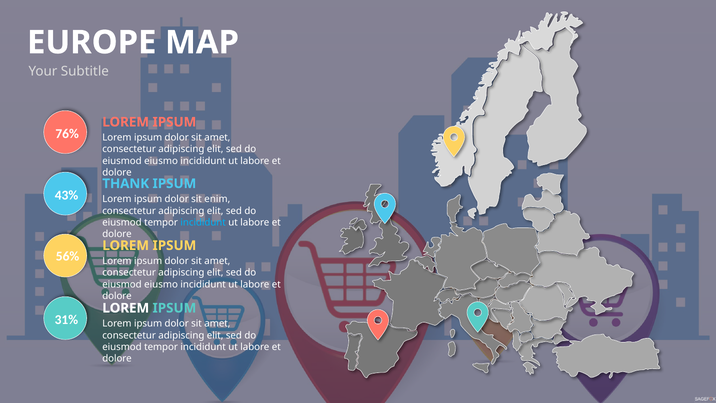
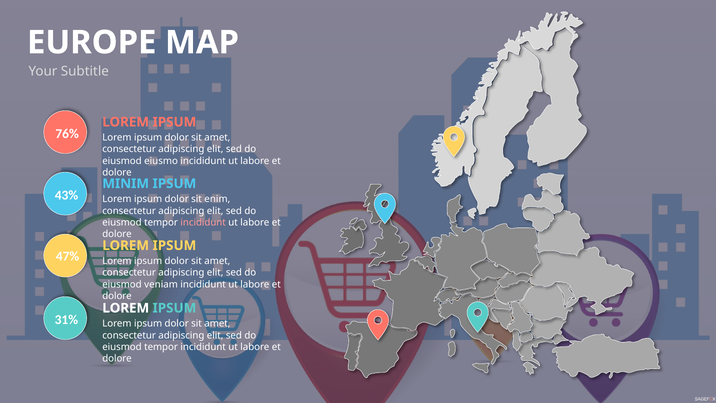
THANK: THANK -> MINIM
incididunt at (203, 222) colour: light blue -> pink
56%: 56% -> 47%
eiusmo at (161, 284): eiusmo -> veniam
